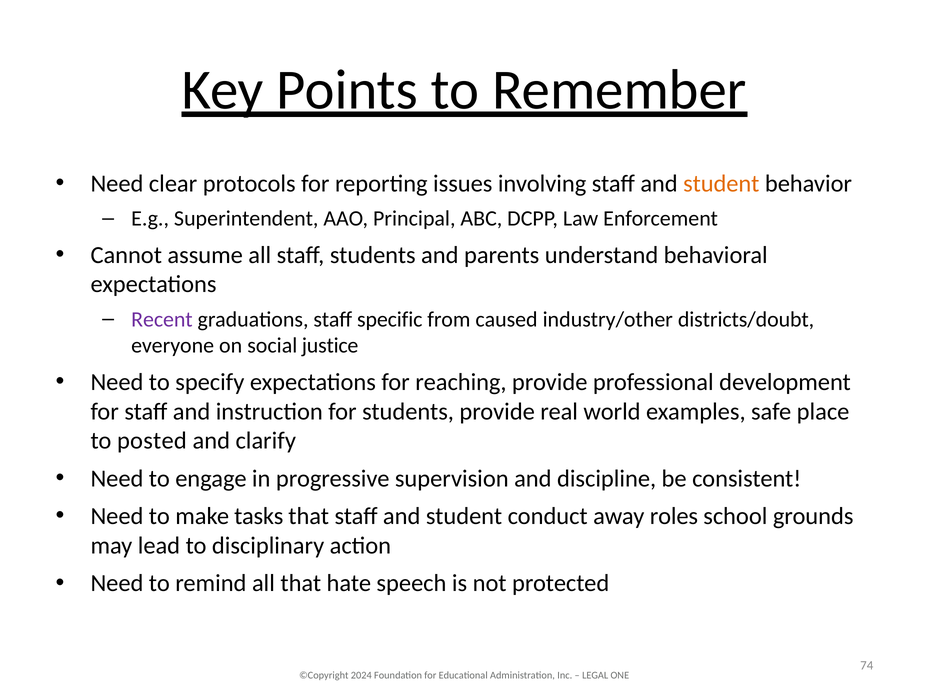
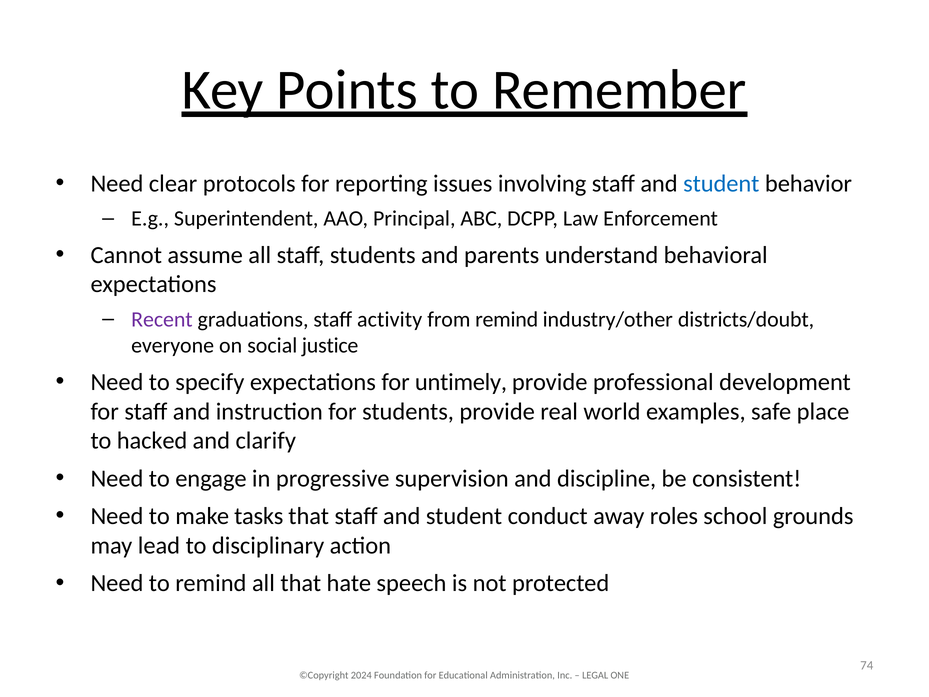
student at (721, 184) colour: orange -> blue
specific: specific -> activity
from caused: caused -> remind
reaching: reaching -> untimely
posted: posted -> hacked
